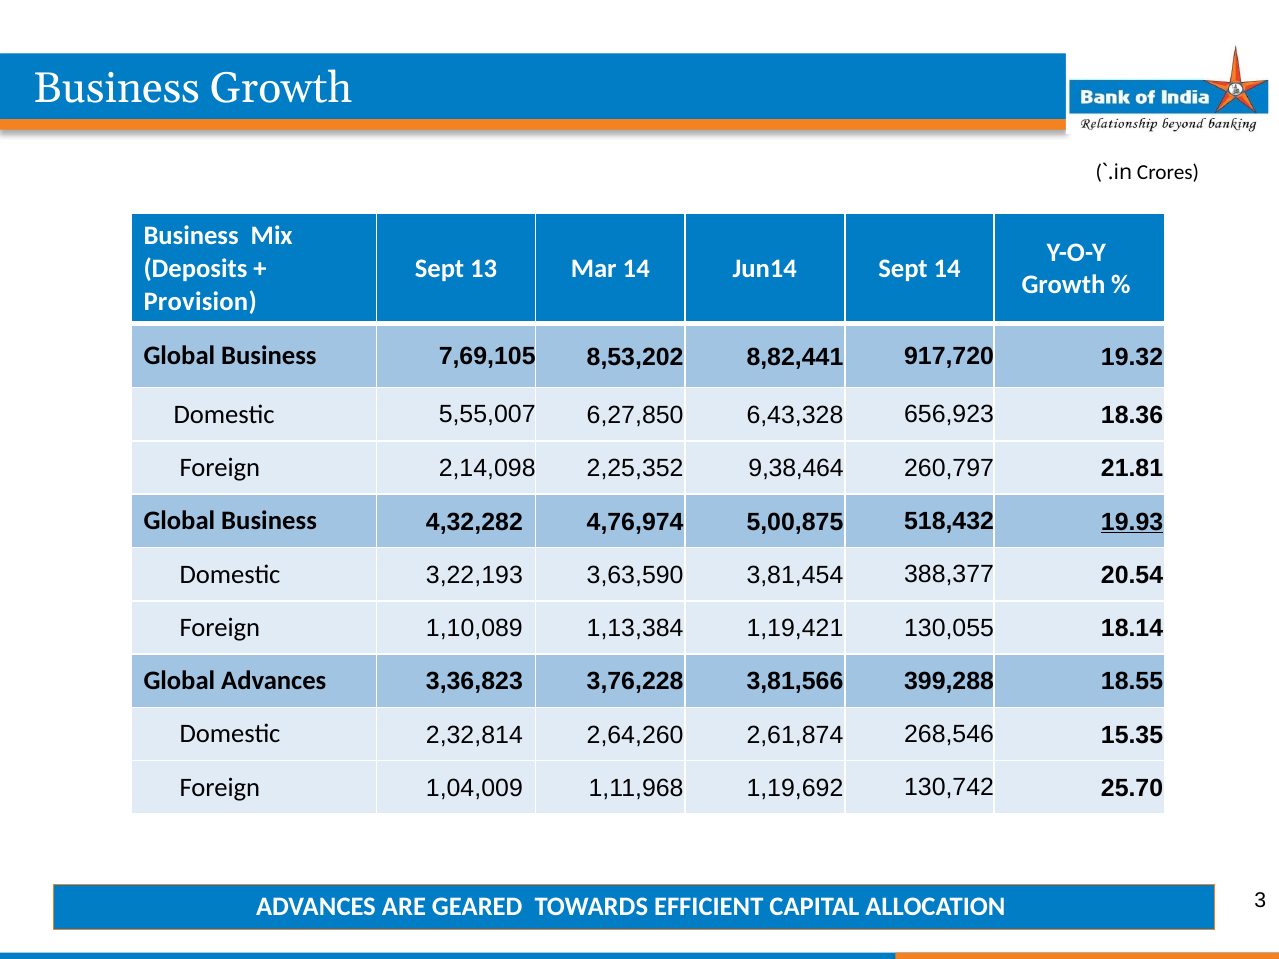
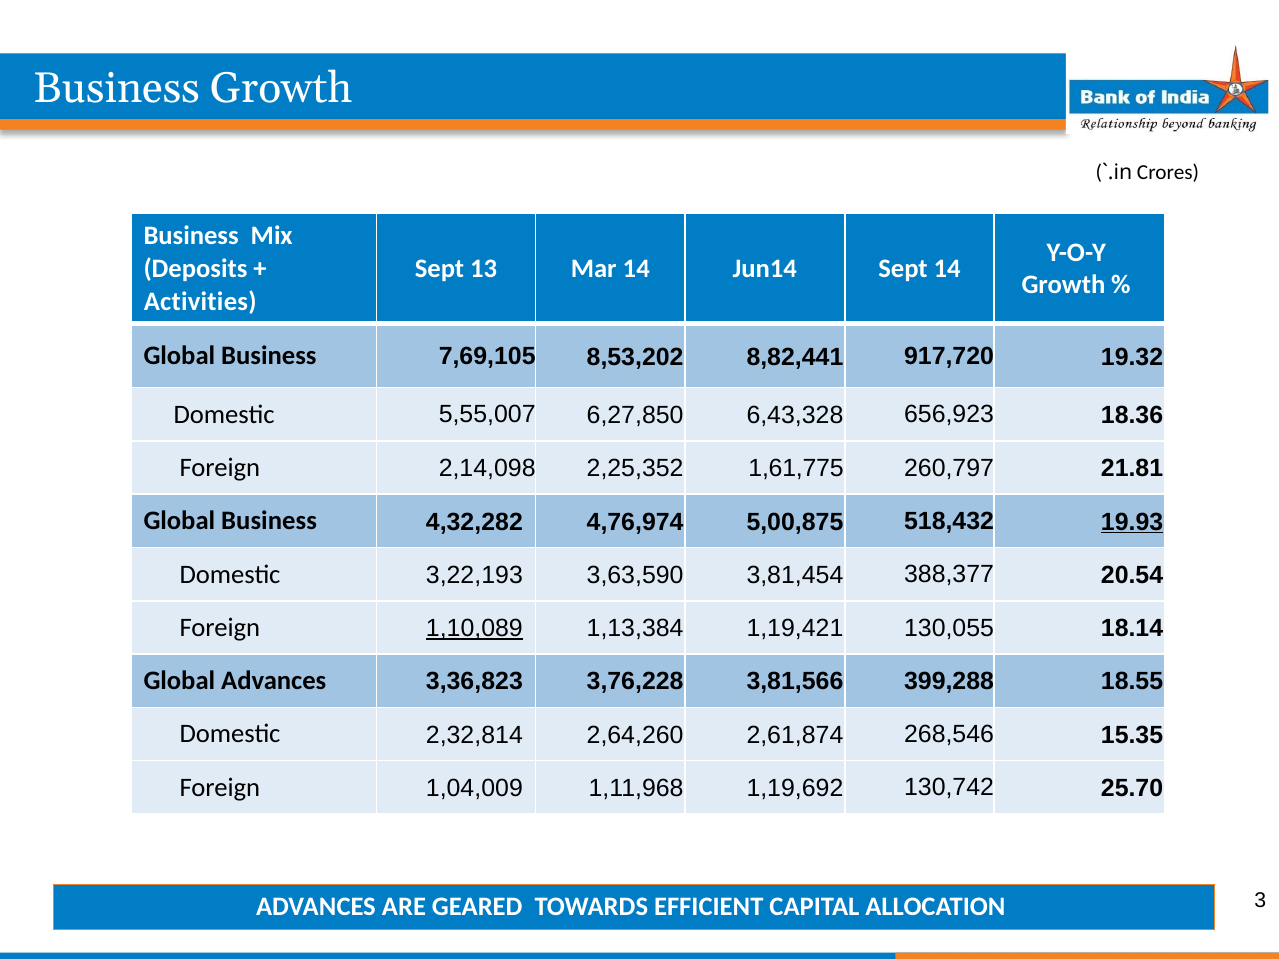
Provision: Provision -> Activities
9,38,464: 9,38,464 -> 1,61,775
1,10,089 underline: none -> present
